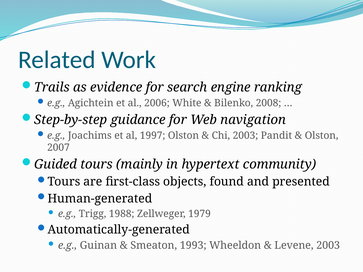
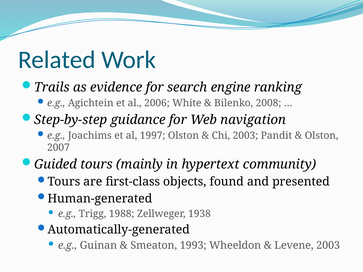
1979: 1979 -> 1938
